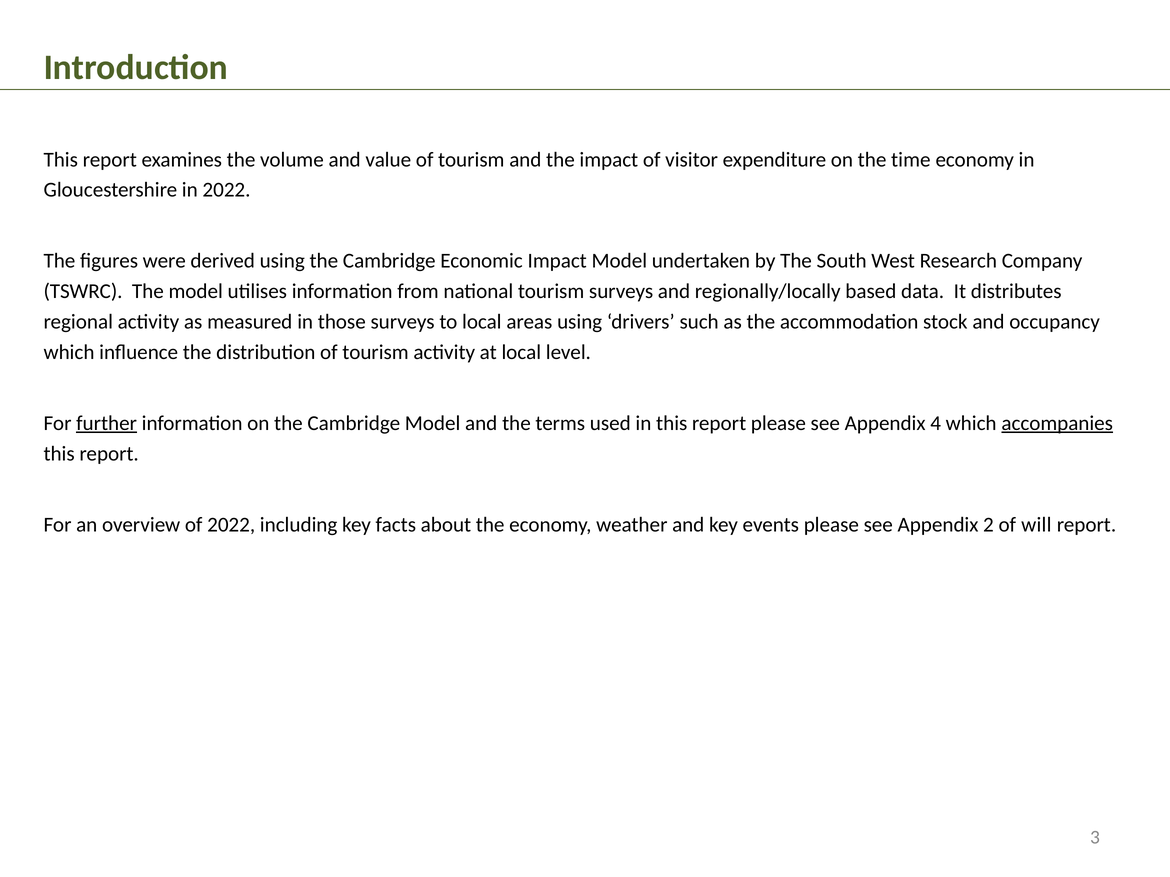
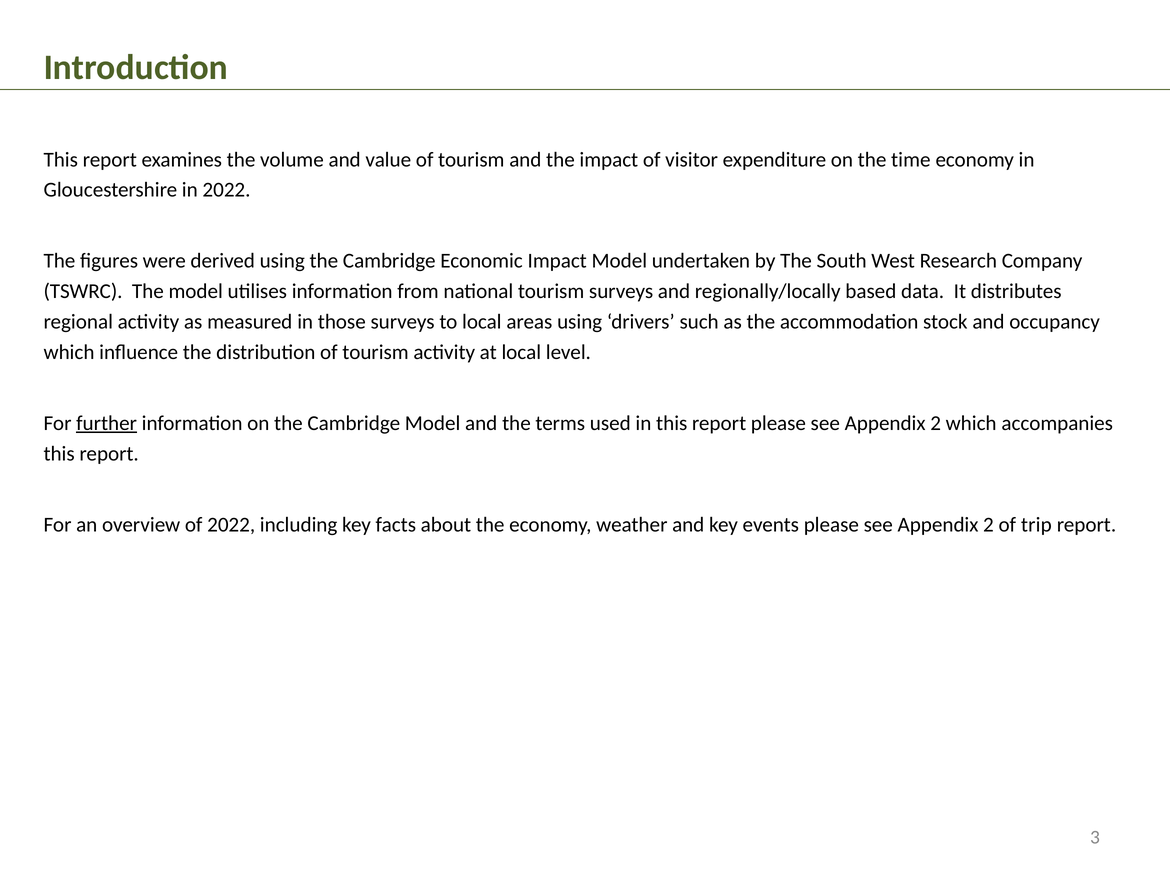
4 at (936, 424): 4 -> 2
accompanies underline: present -> none
will: will -> trip
